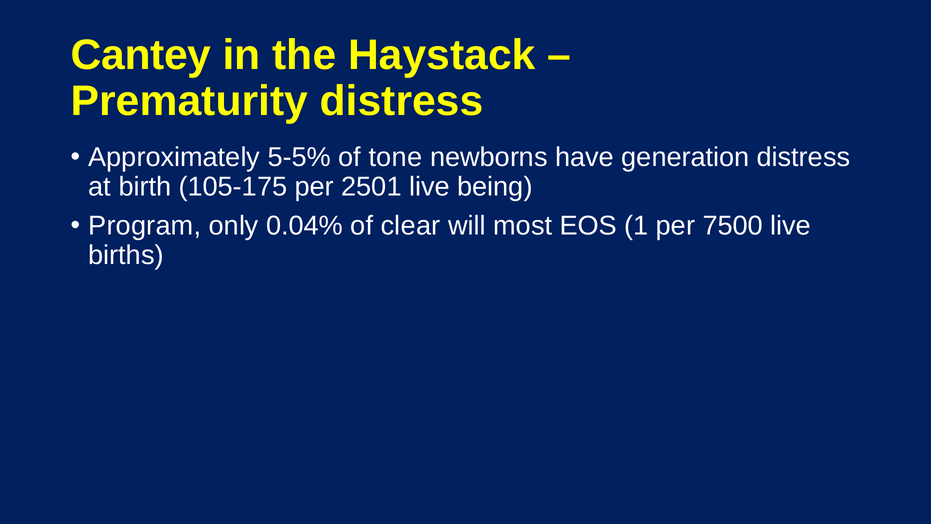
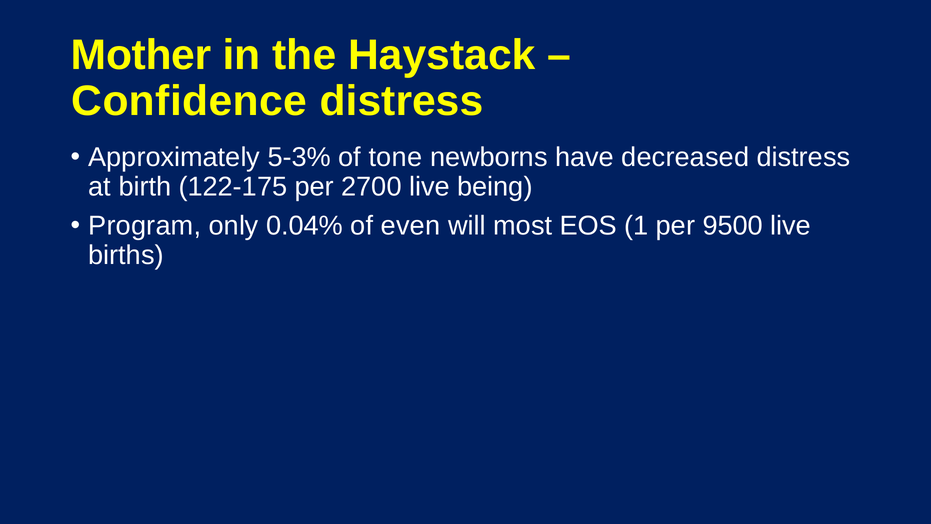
Cantey: Cantey -> Mother
Prematurity: Prematurity -> Confidence
5-5%: 5-5% -> 5-3%
generation: generation -> decreased
105-175: 105-175 -> 122-175
2501: 2501 -> 2700
clear: clear -> even
7500: 7500 -> 9500
